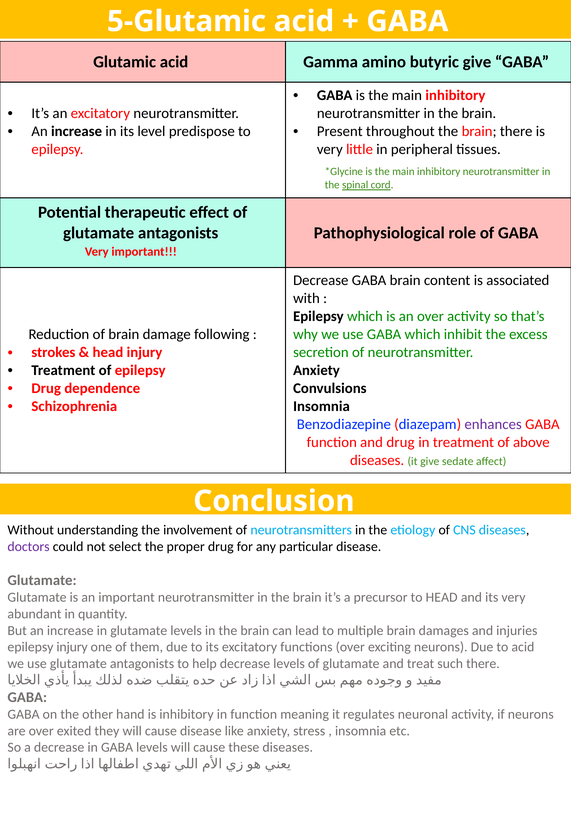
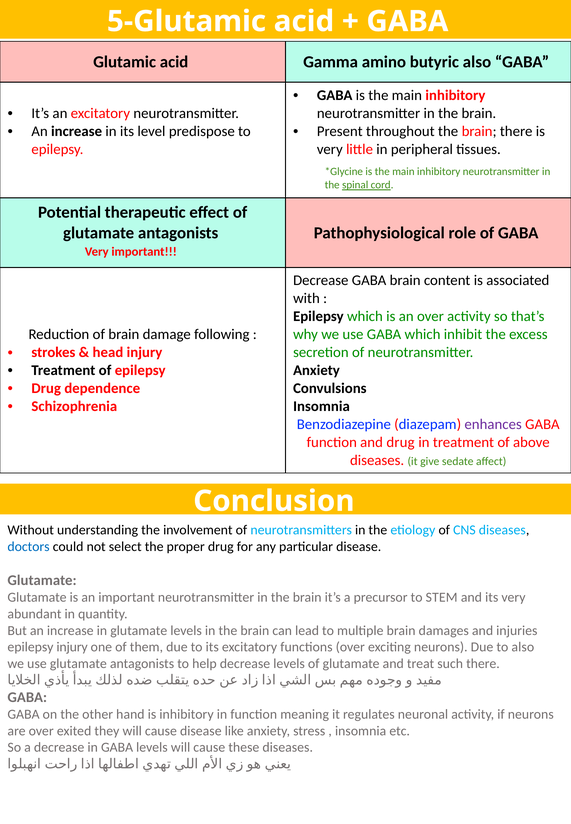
butyric give: give -> also
doctors colour: purple -> blue
to HEAD: HEAD -> STEM
to acid: acid -> also
